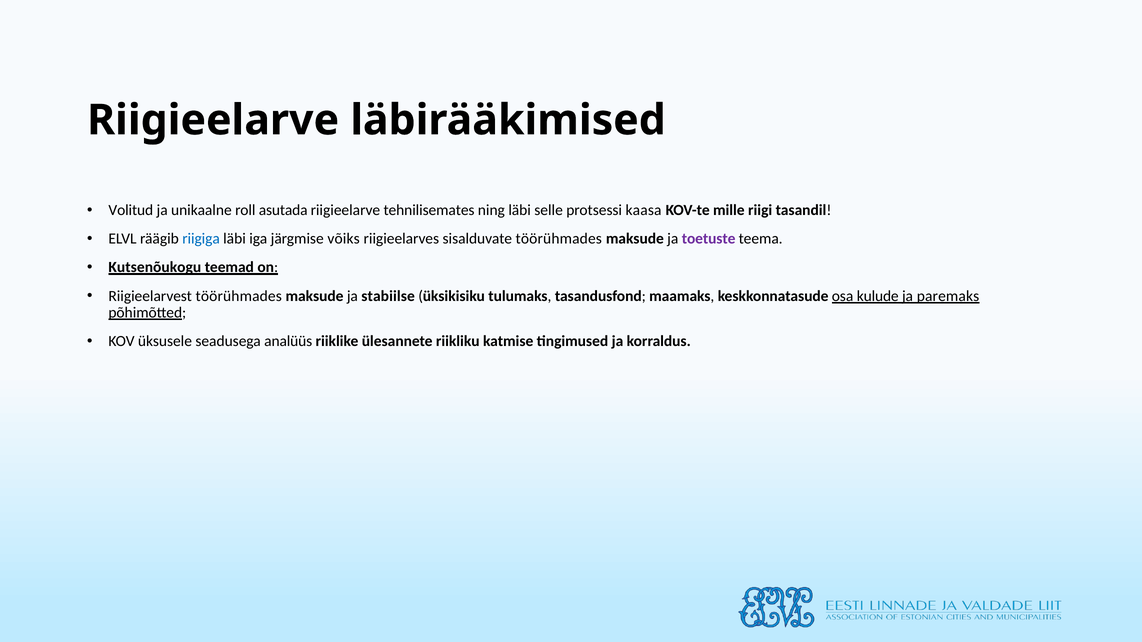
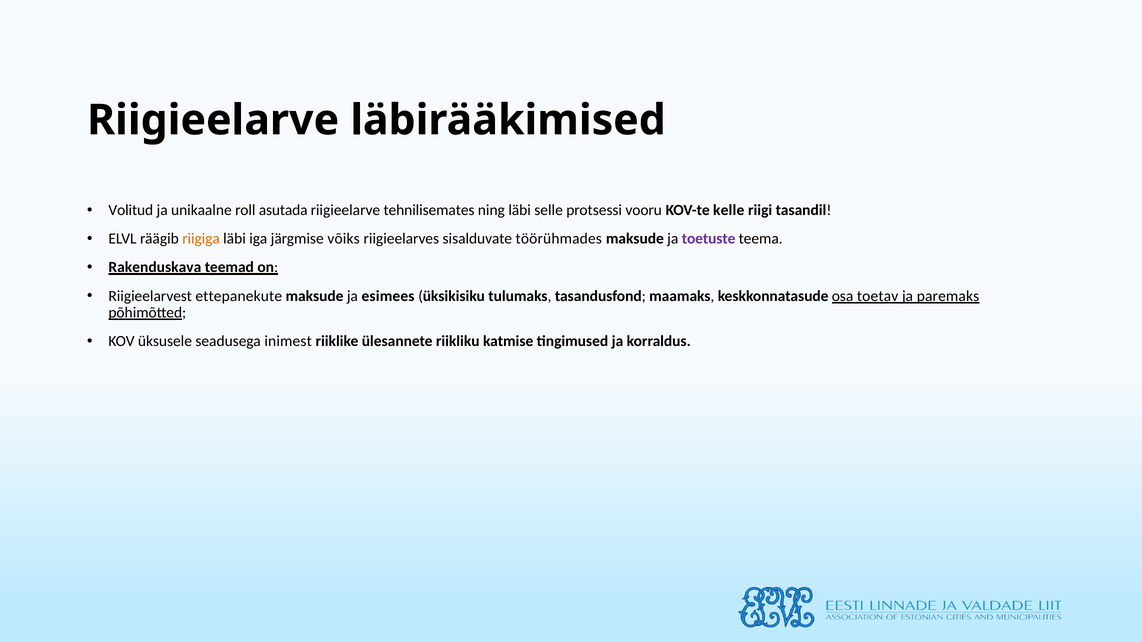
kaasa: kaasa -> vooru
mille: mille -> kelle
riigiga colour: blue -> orange
Kutsenõukogu: Kutsenõukogu -> Rakenduskava
Riigieelarvest töörühmades: töörühmades -> ettepanekute
stabiilse: stabiilse -> esimees
kulude: kulude -> toetav
analüüs: analüüs -> inimest
